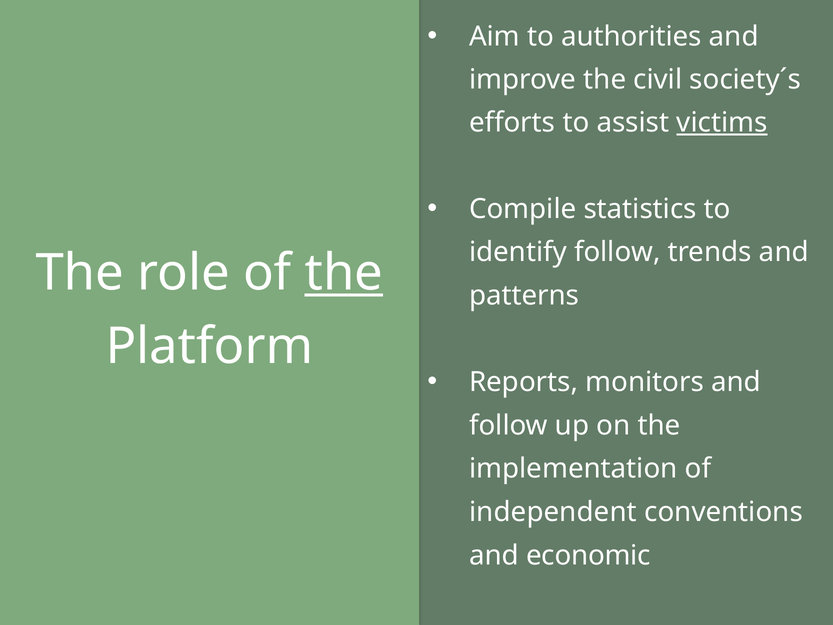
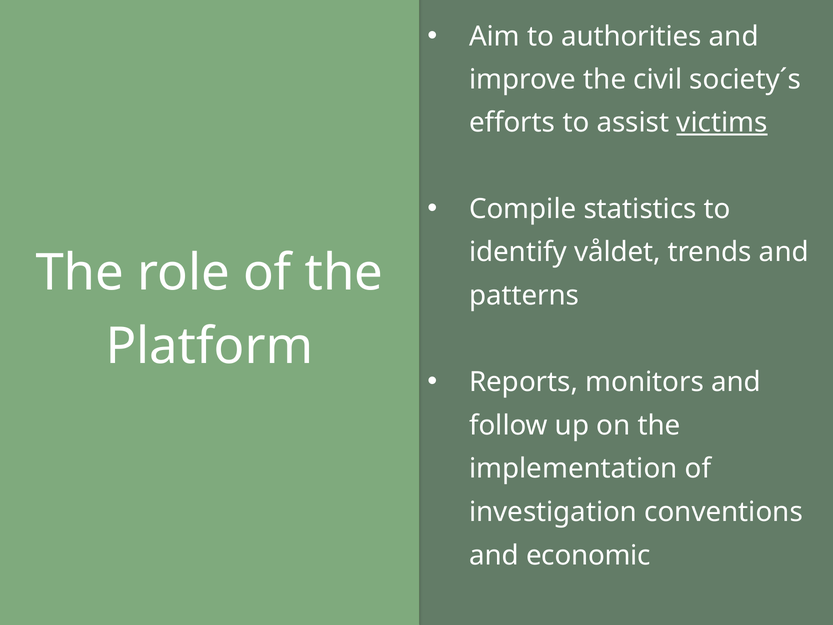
follow at (617, 252): follow -> våldet
the at (344, 273) underline: present -> none
independent: independent -> investigation
